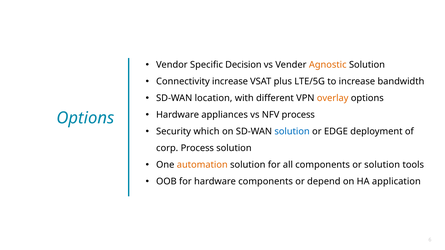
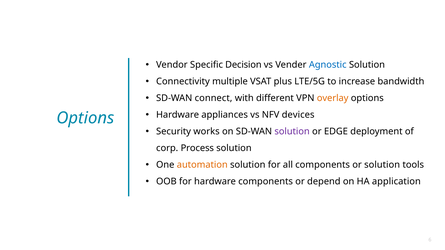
Agnostic colour: orange -> blue
Connectivity increase: increase -> multiple
location: location -> connect
NFV process: process -> devices
which: which -> works
solution at (292, 132) colour: blue -> purple
